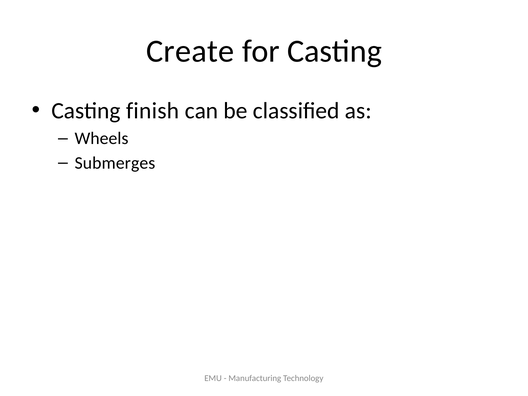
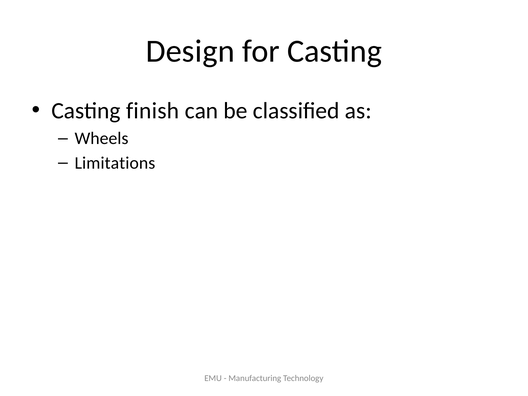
Create: Create -> Design
Submerges: Submerges -> Limitations
